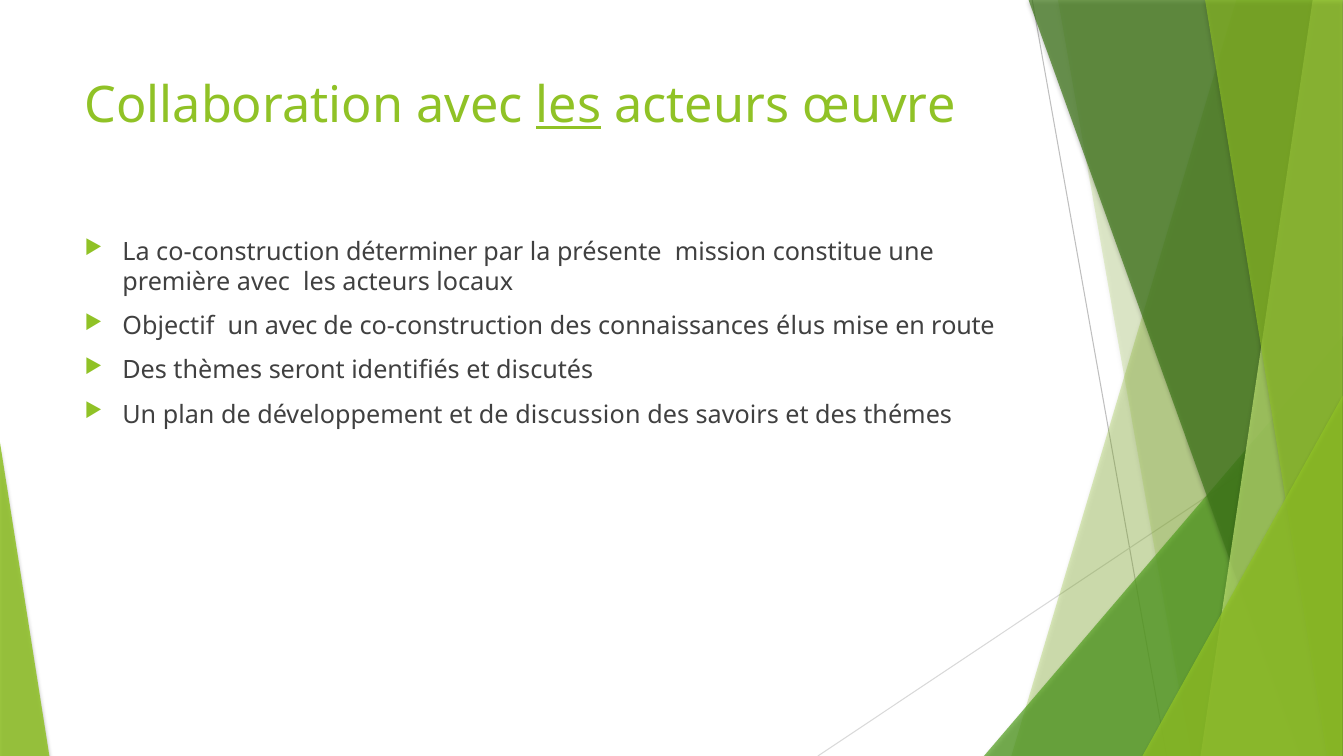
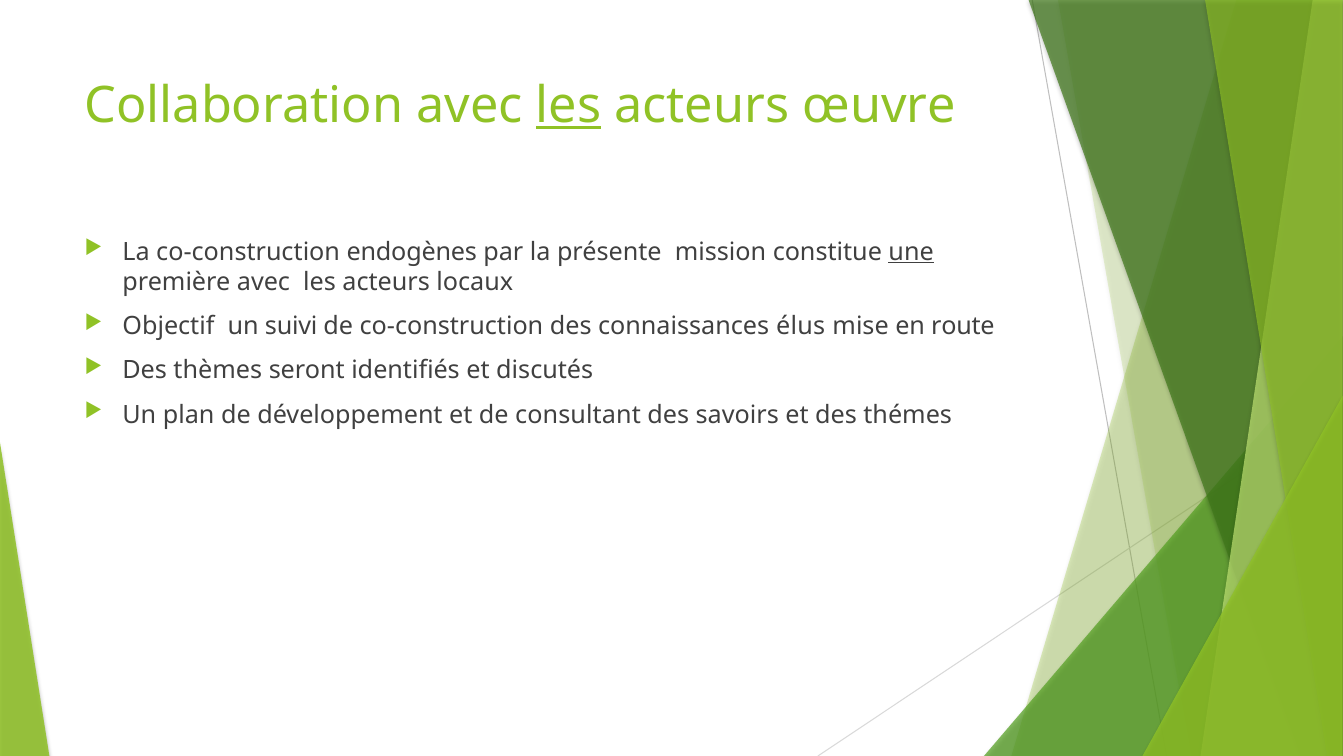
déterminer: déterminer -> endogènes
une underline: none -> present
un avec: avec -> suivi
discussion: discussion -> consultant
